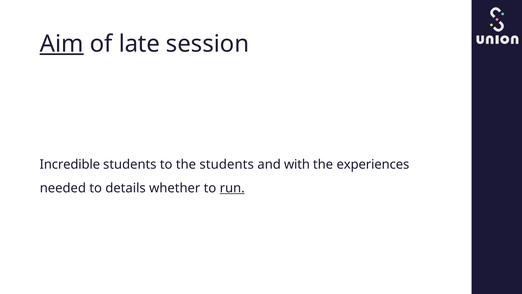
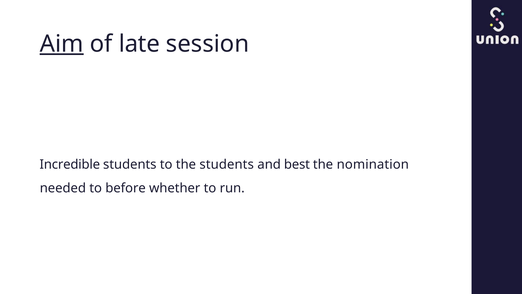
with: with -> best
experiences: experiences -> nomination
details: details -> before
run underline: present -> none
